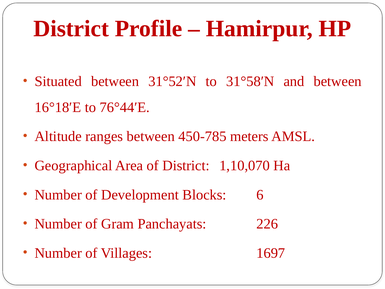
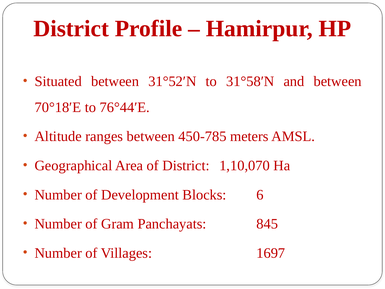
16°18′E: 16°18′E -> 70°18′E
226: 226 -> 845
